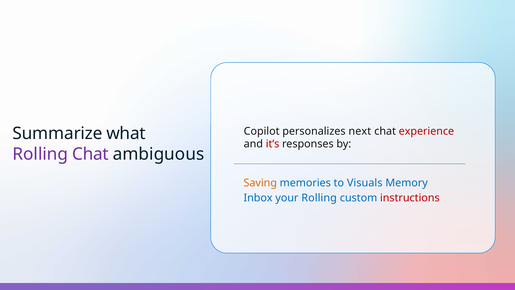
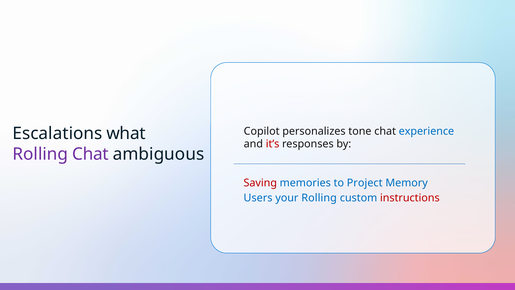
next: next -> tone
experience colour: red -> blue
Summarize: Summarize -> Escalations
Saving colour: orange -> red
Visuals: Visuals -> Project
Inbox: Inbox -> Users
